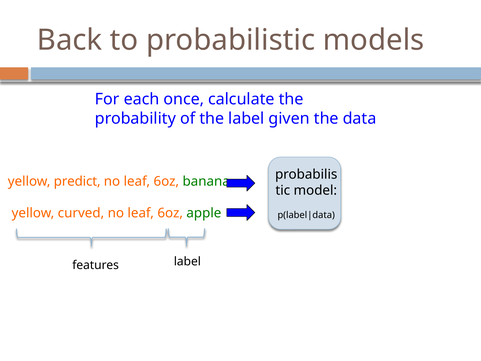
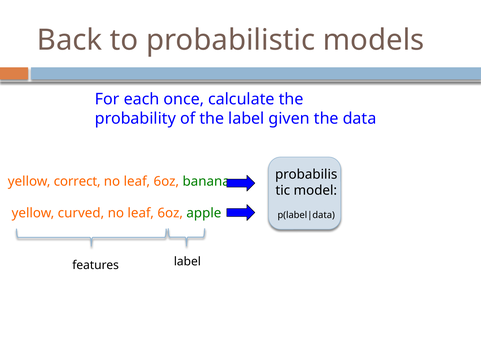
predict: predict -> correct
